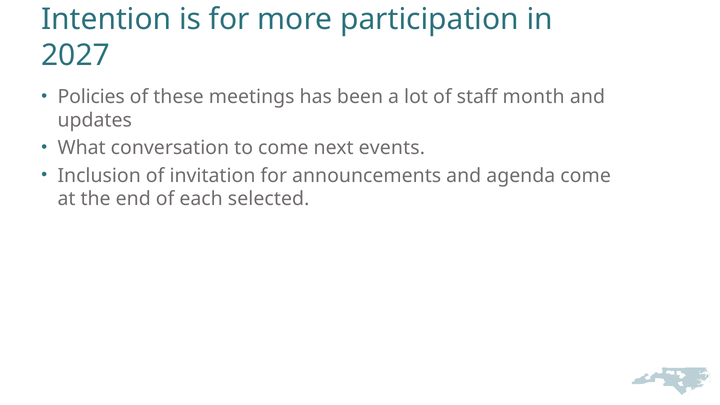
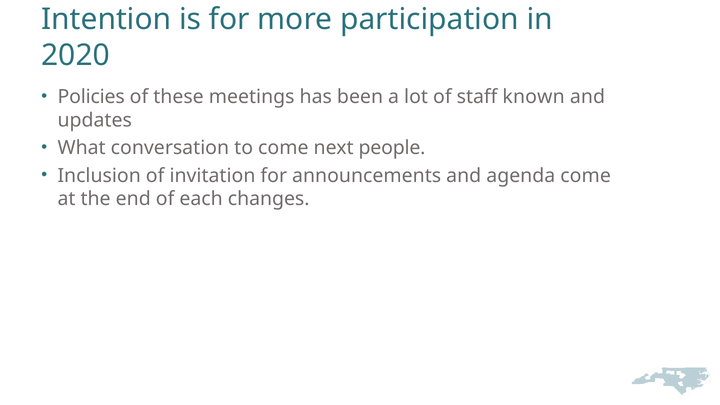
2027: 2027 -> 2020
month: month -> known
events: events -> people
selected: selected -> changes
